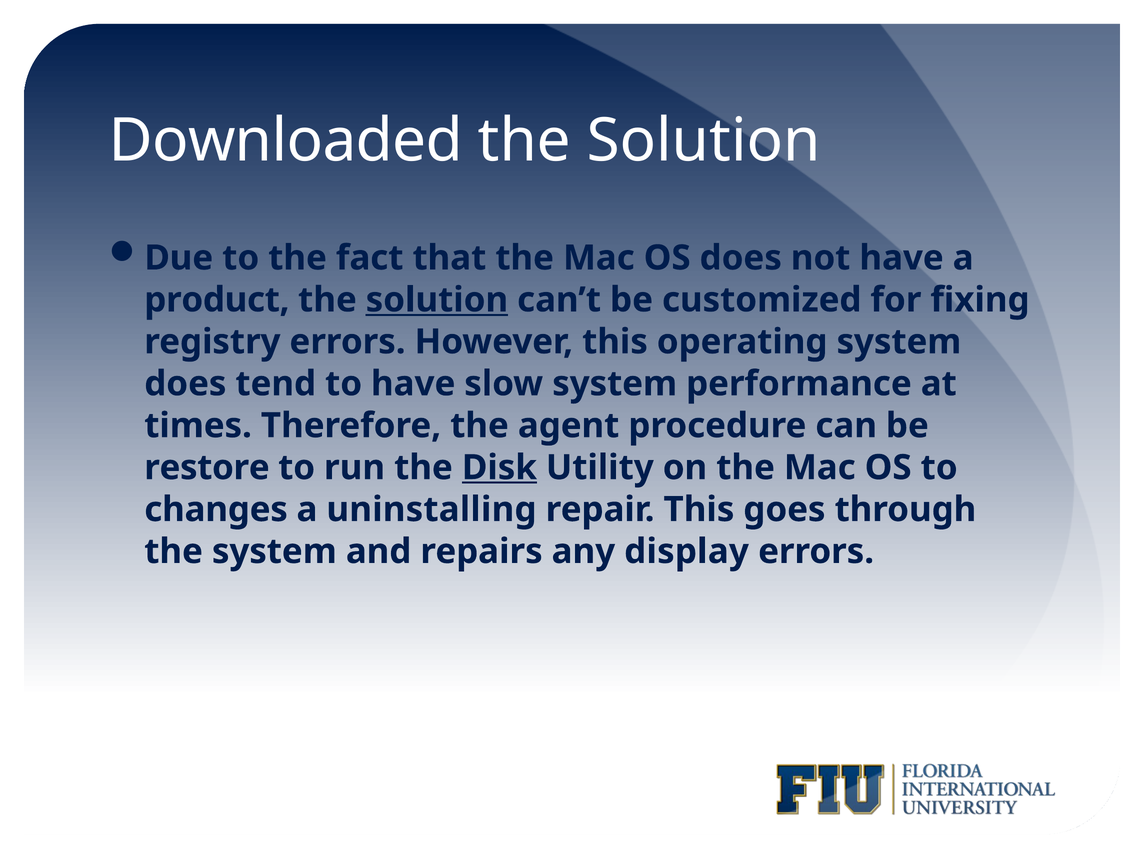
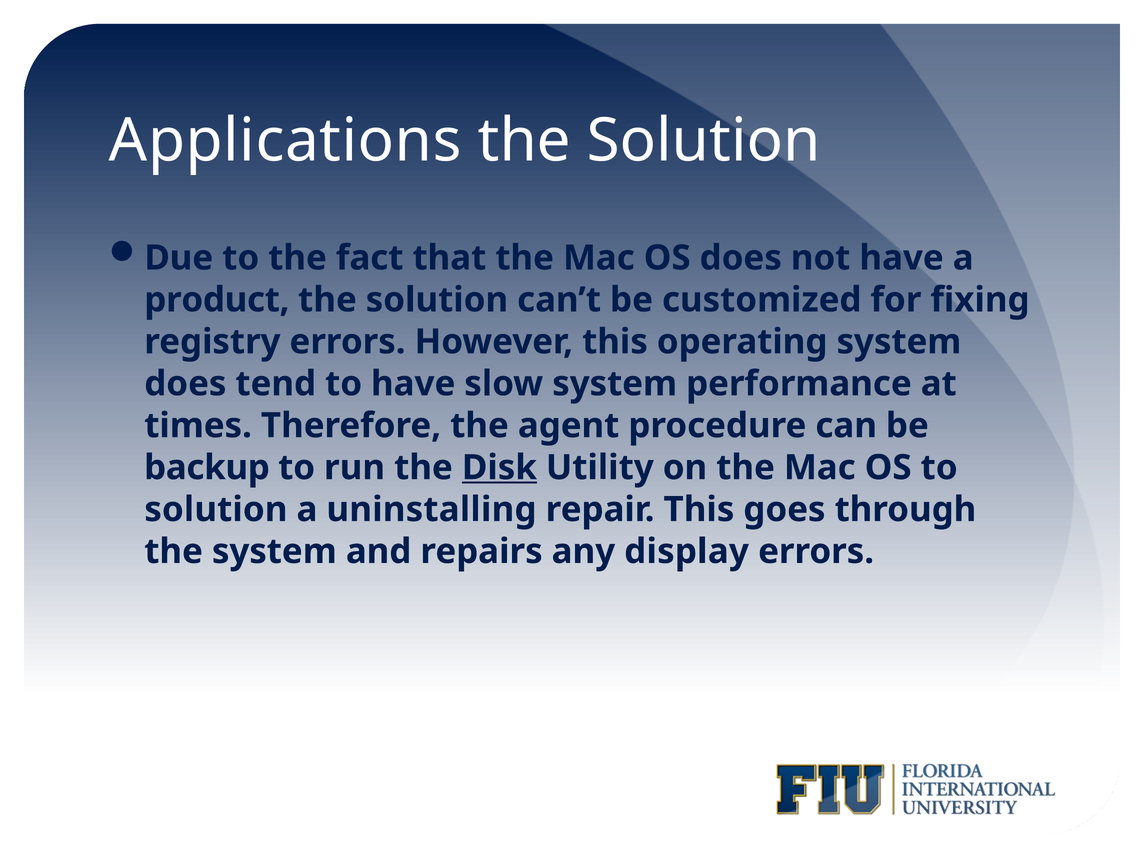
Downloaded: Downloaded -> Applications
solution at (437, 300) underline: present -> none
restore: restore -> backup
changes at (216, 510): changes -> solution
